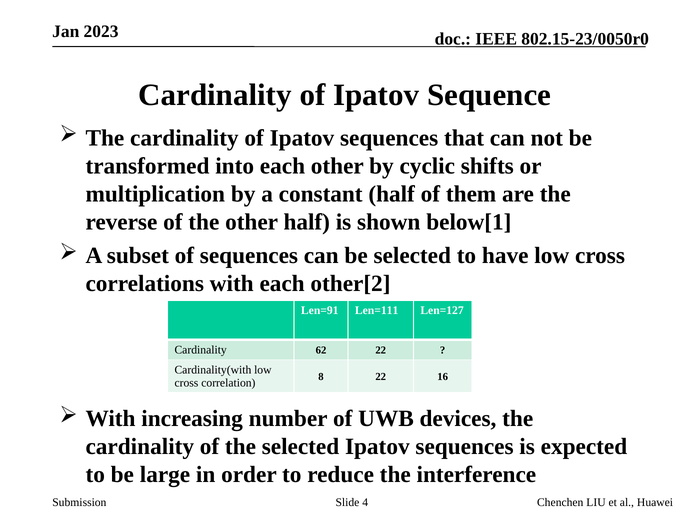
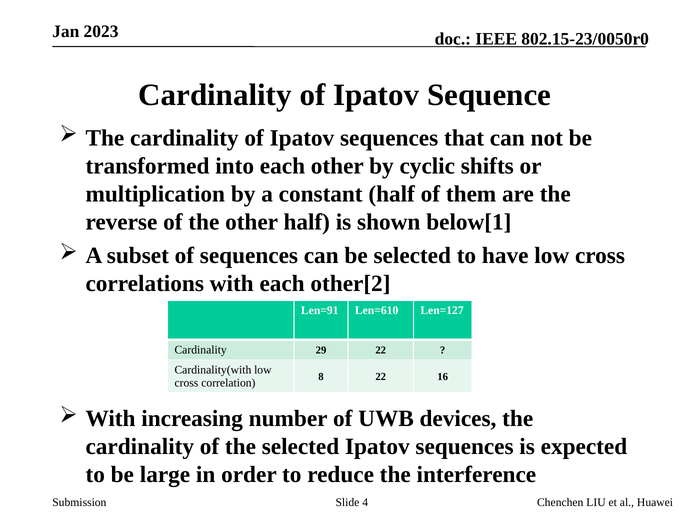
Len=111: Len=111 -> Len=610
62: 62 -> 29
